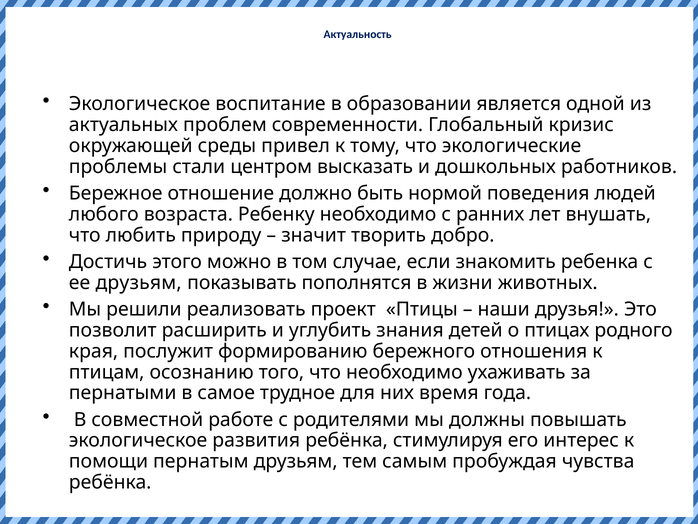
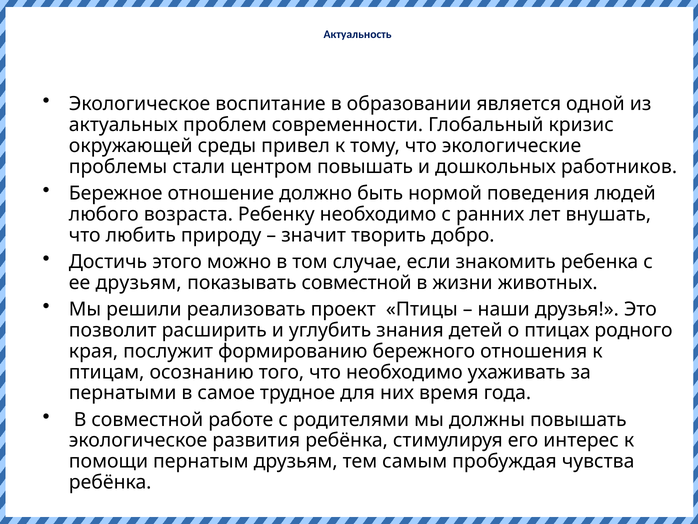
центром высказать: высказать -> повышать
показывать пополнятся: пополнятся -> совместной
